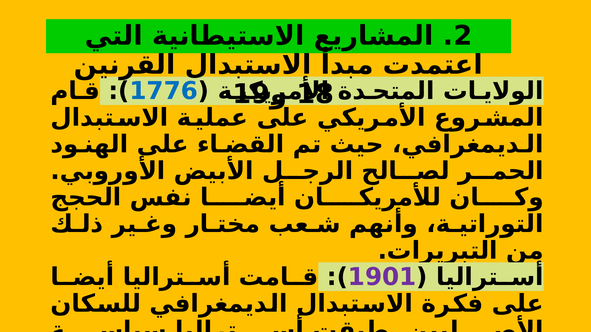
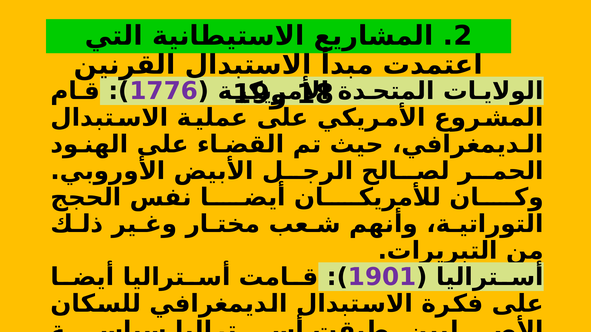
1776 colour: blue -> purple
